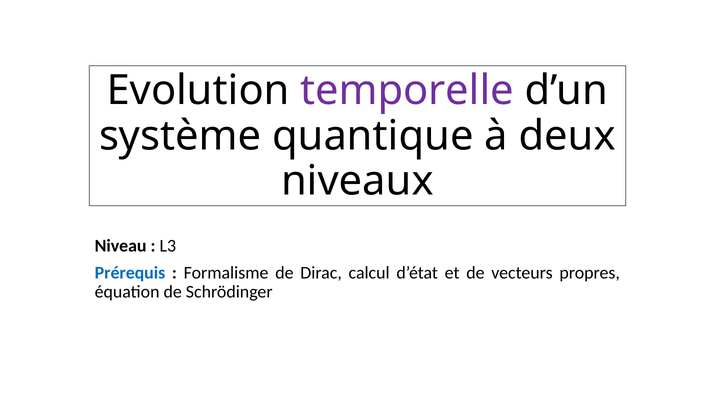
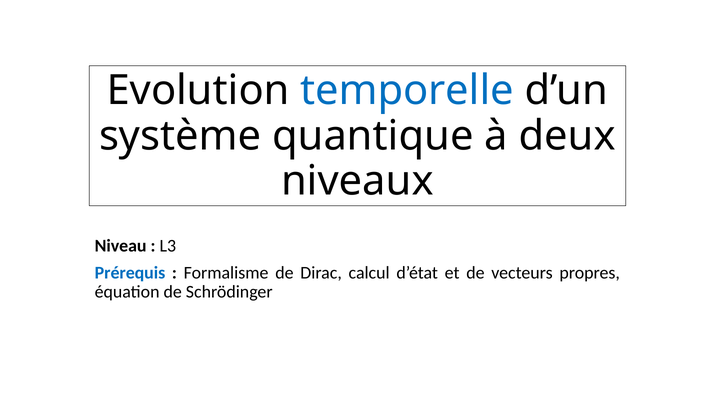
temporelle colour: purple -> blue
